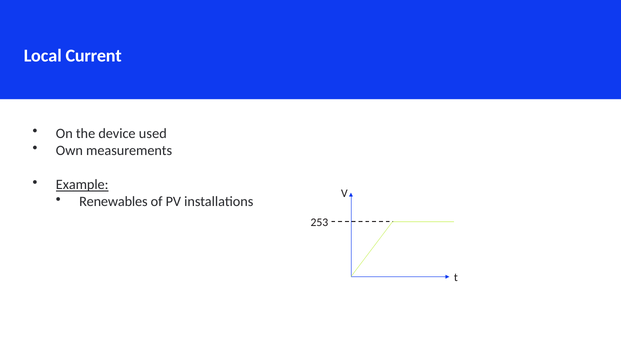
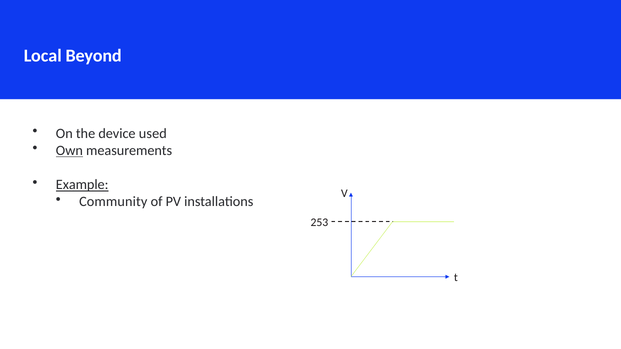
Current: Current -> Beyond
Own underline: none -> present
Renewables: Renewables -> Community
